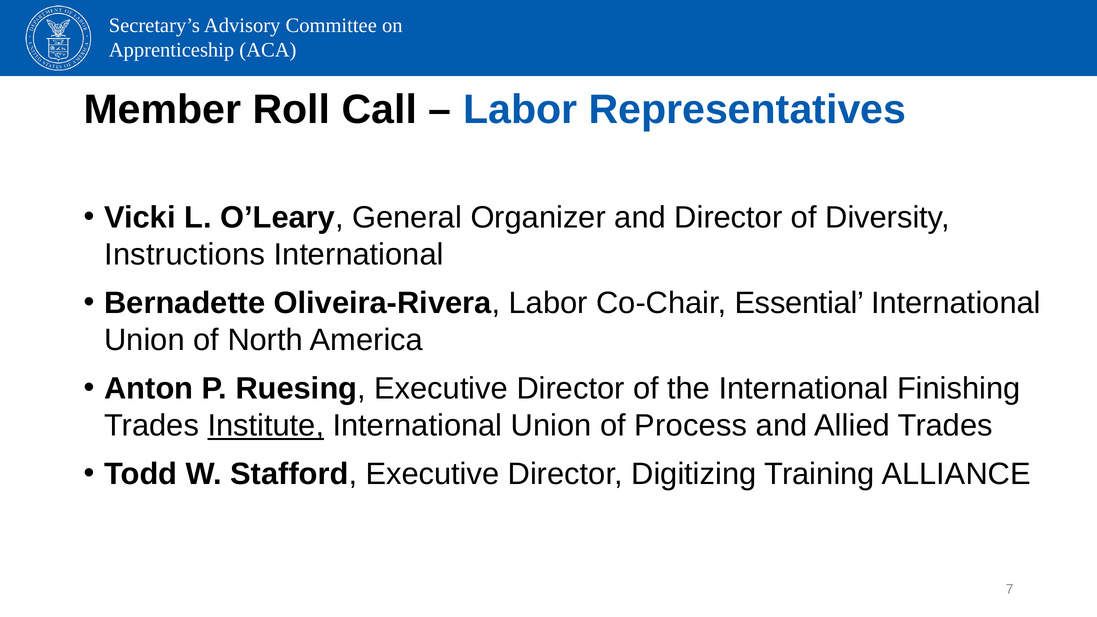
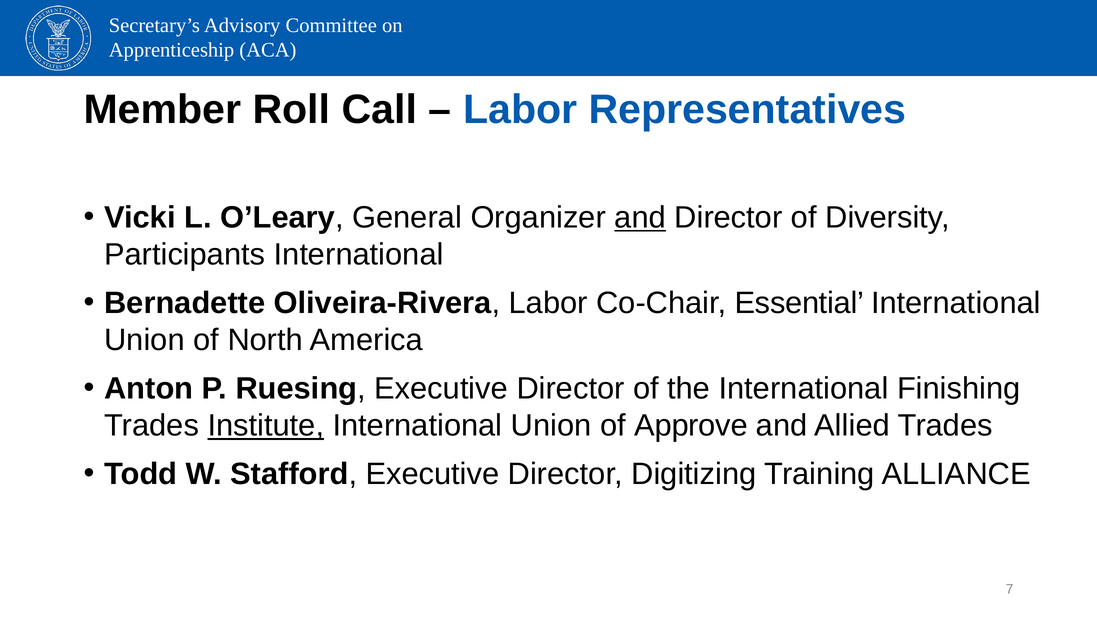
and at (640, 218) underline: none -> present
Instructions: Instructions -> Participants
Process: Process -> Approve
